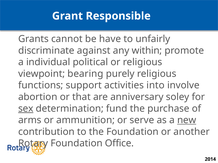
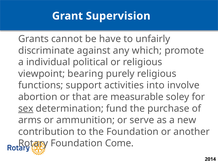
Responsible: Responsible -> Supervision
within: within -> which
anniversary: anniversary -> measurable
new underline: present -> none
Office: Office -> Come
